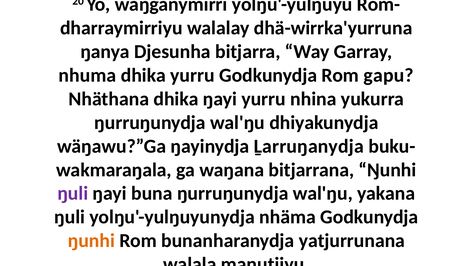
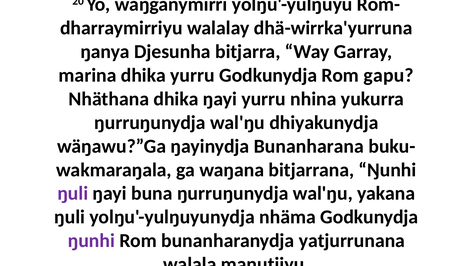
nhuma: nhuma -> marina
Ḻarruŋanydja: Ḻarruŋanydja -> Bunanharana
ŋunhi at (91, 241) colour: orange -> purple
